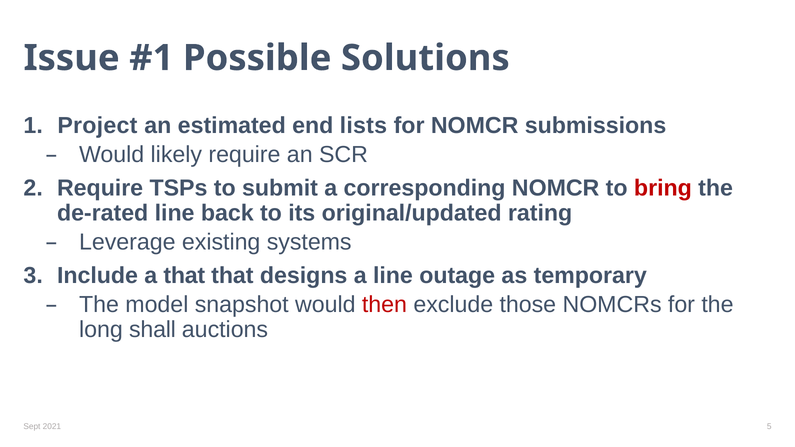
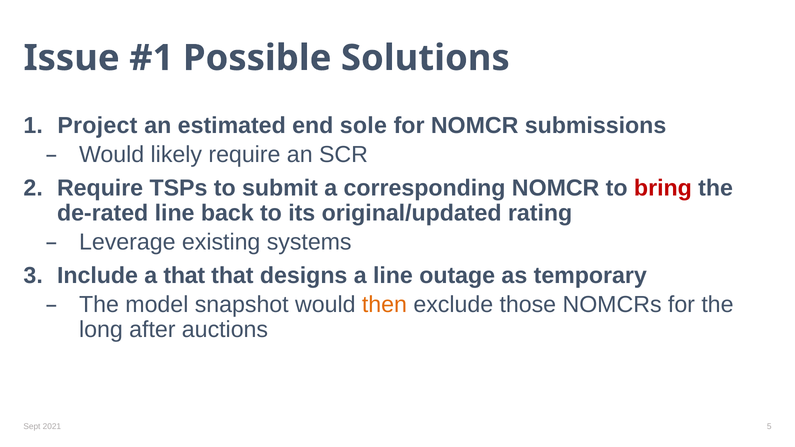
lists: lists -> sole
then colour: red -> orange
shall: shall -> after
